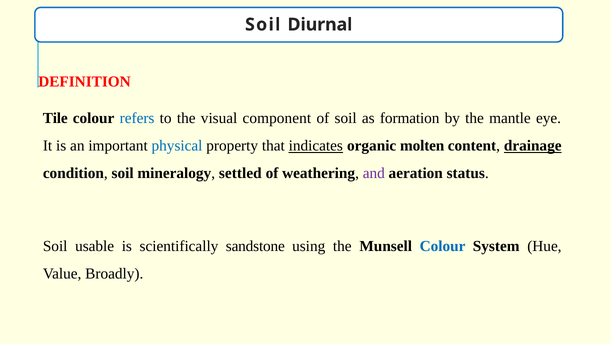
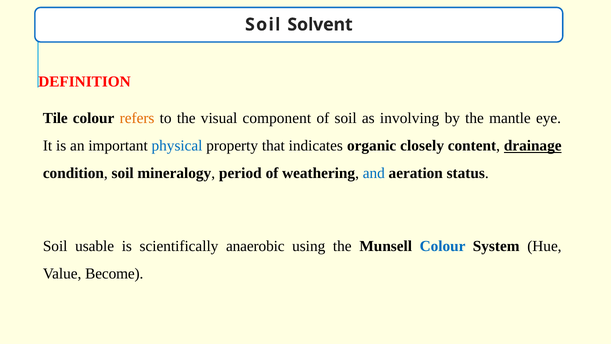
Diurnal: Diurnal -> Solvent
refers colour: blue -> orange
formation: formation -> involving
indicates underline: present -> none
molten: molten -> closely
settled: settled -> period
and colour: purple -> blue
sandstone: sandstone -> anaerobic
Broadly: Broadly -> Become
